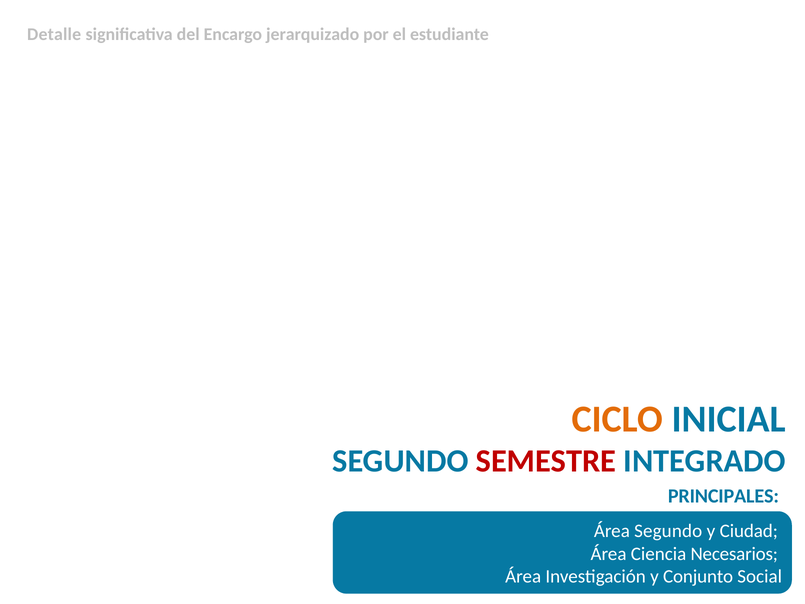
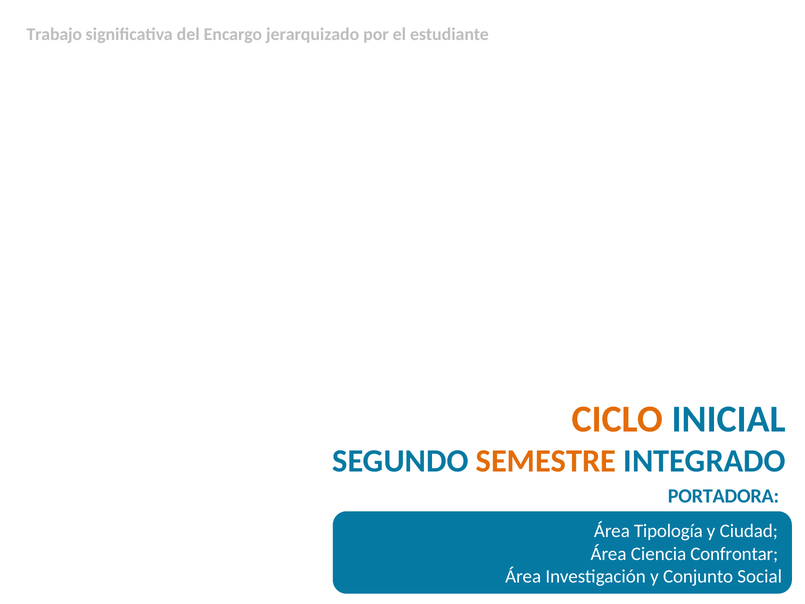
Detalle: Detalle -> Trabajo
SEMESTRE colour: red -> orange
PRINCIPALES: PRINCIPALES -> PORTADORA
Área Segundo: Segundo -> Tipología
Necesarios: Necesarios -> Confrontar
